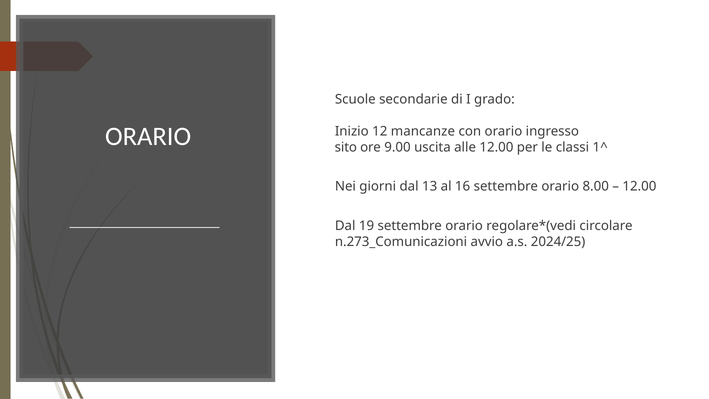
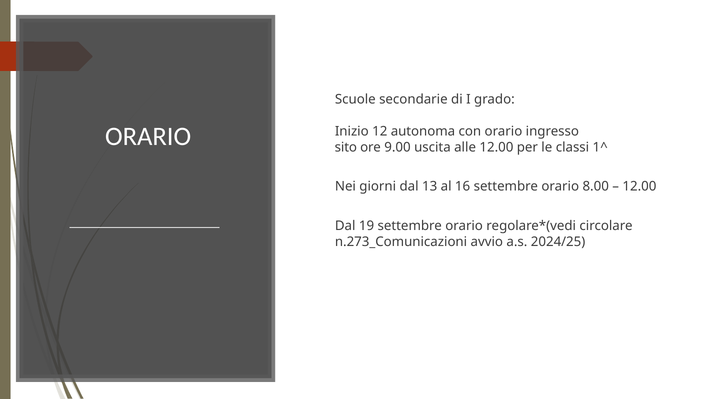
mancanze: mancanze -> autonoma
